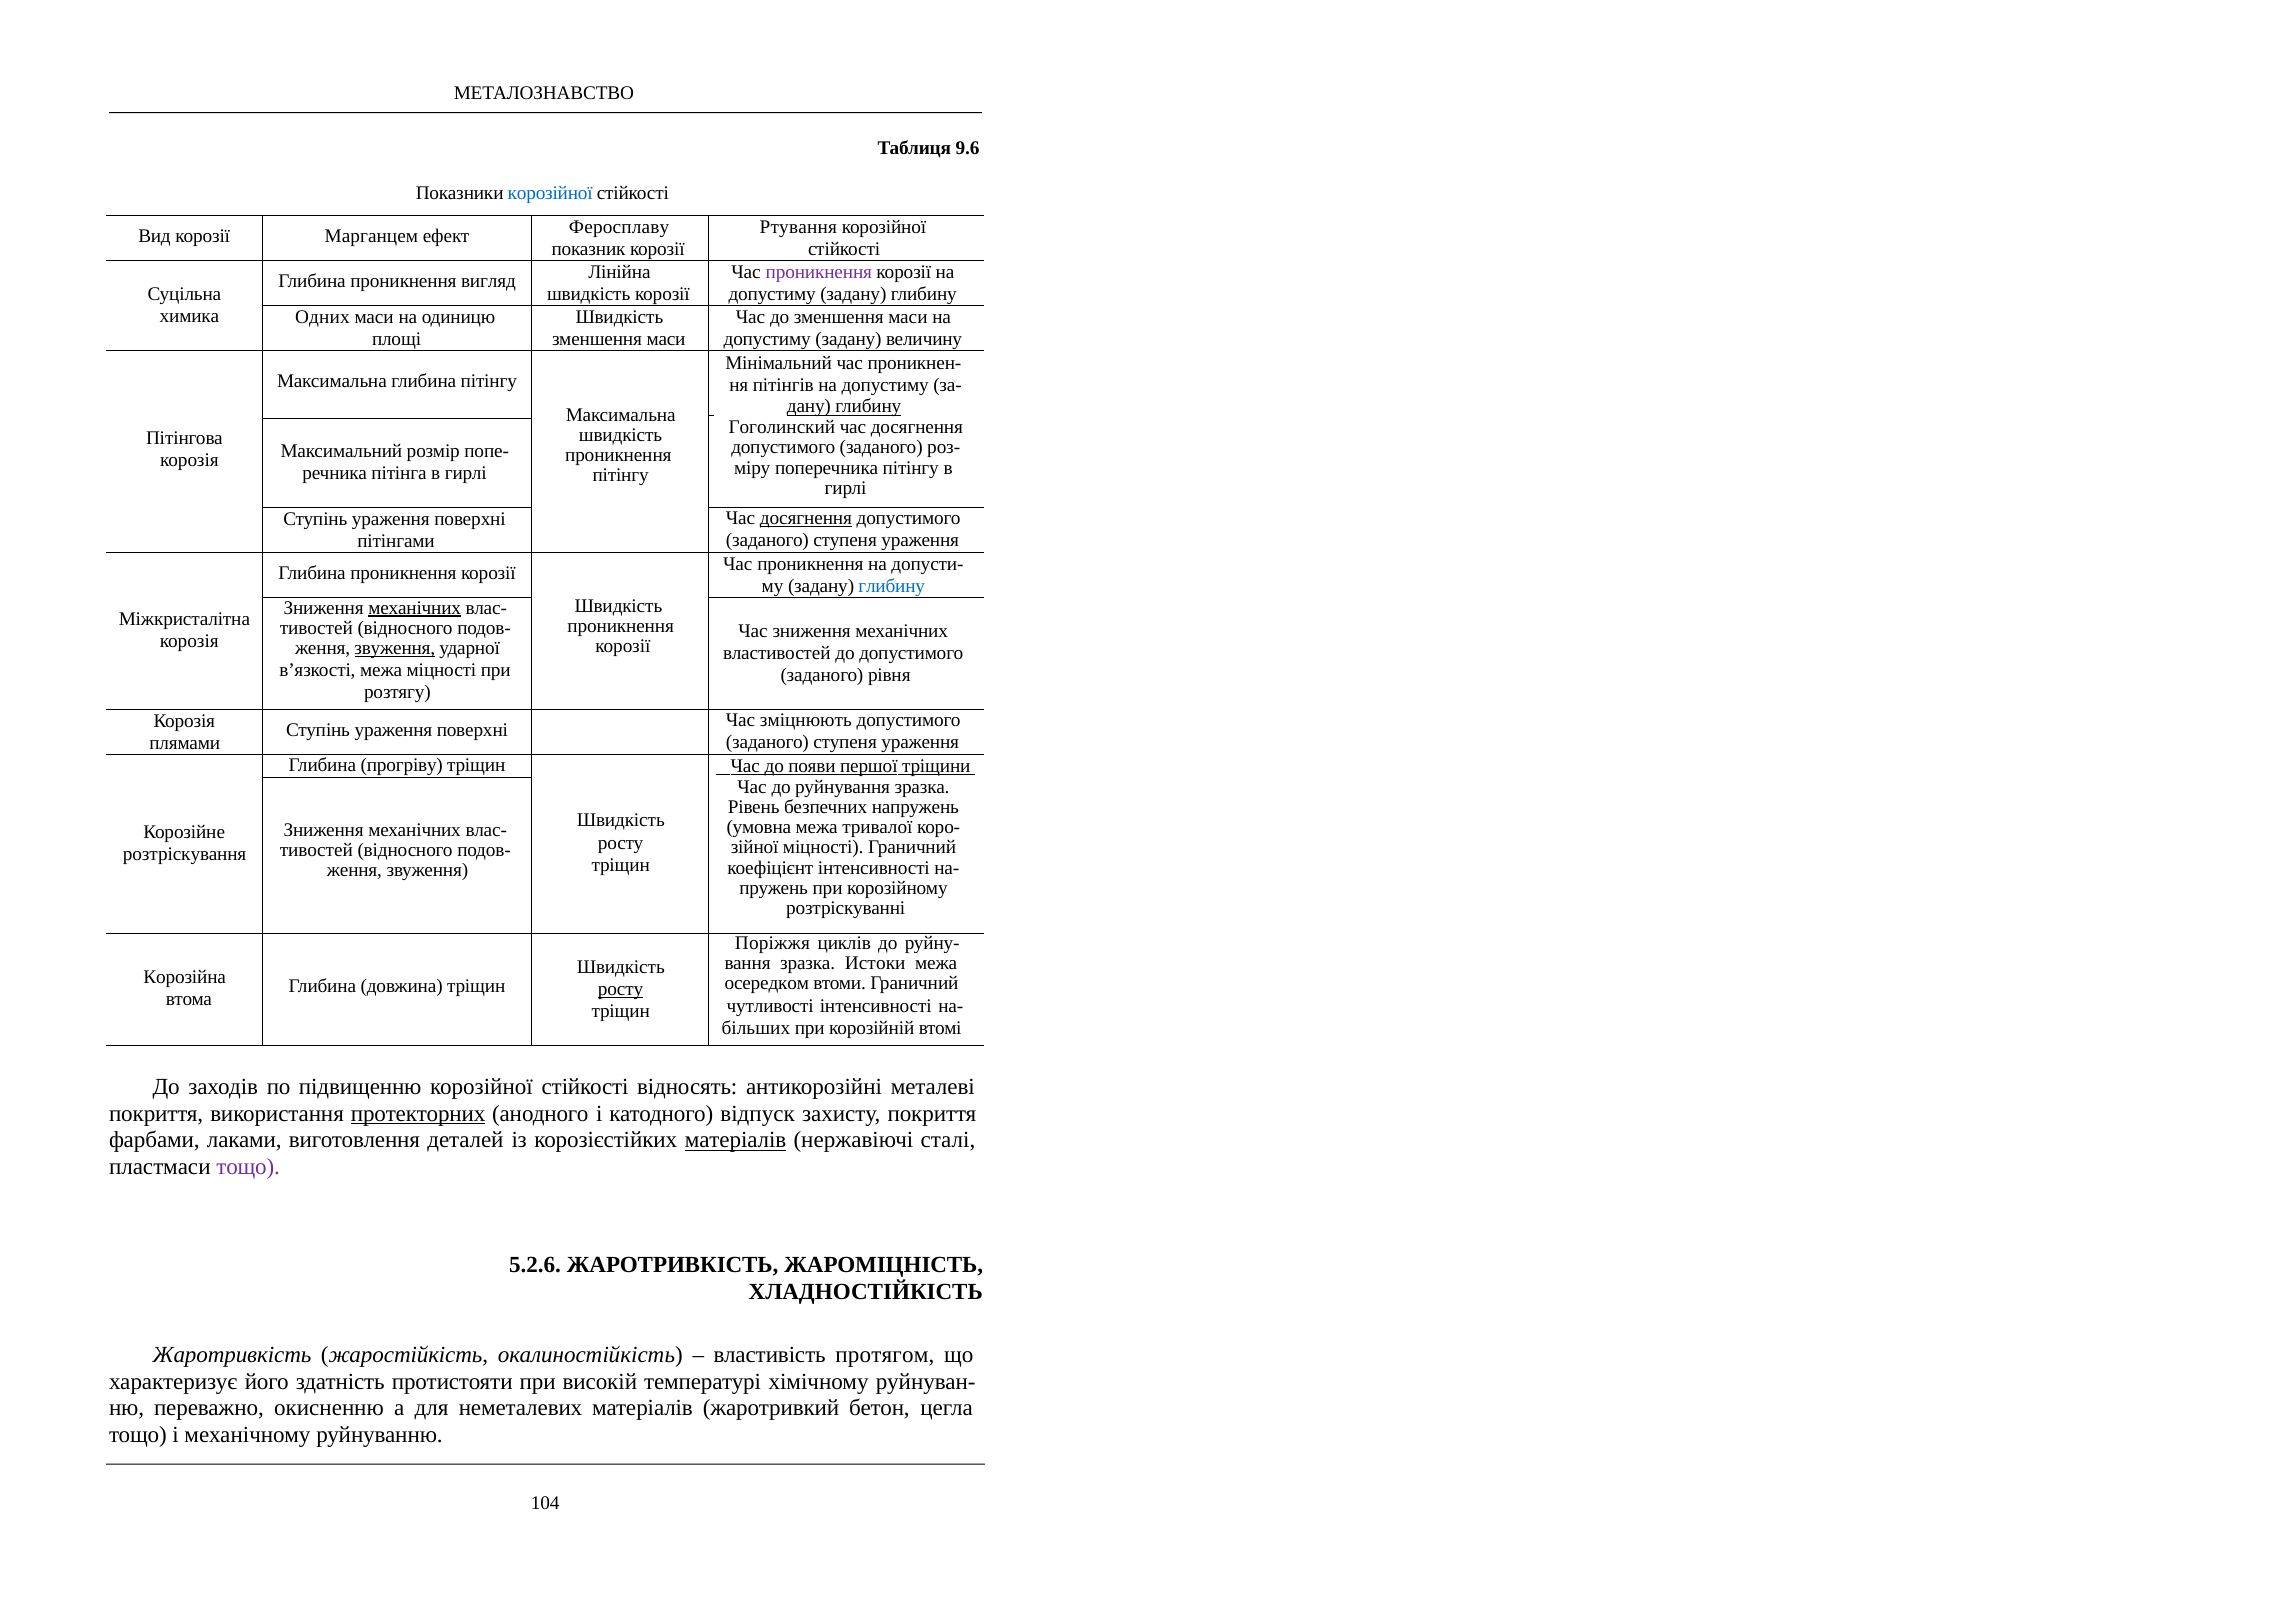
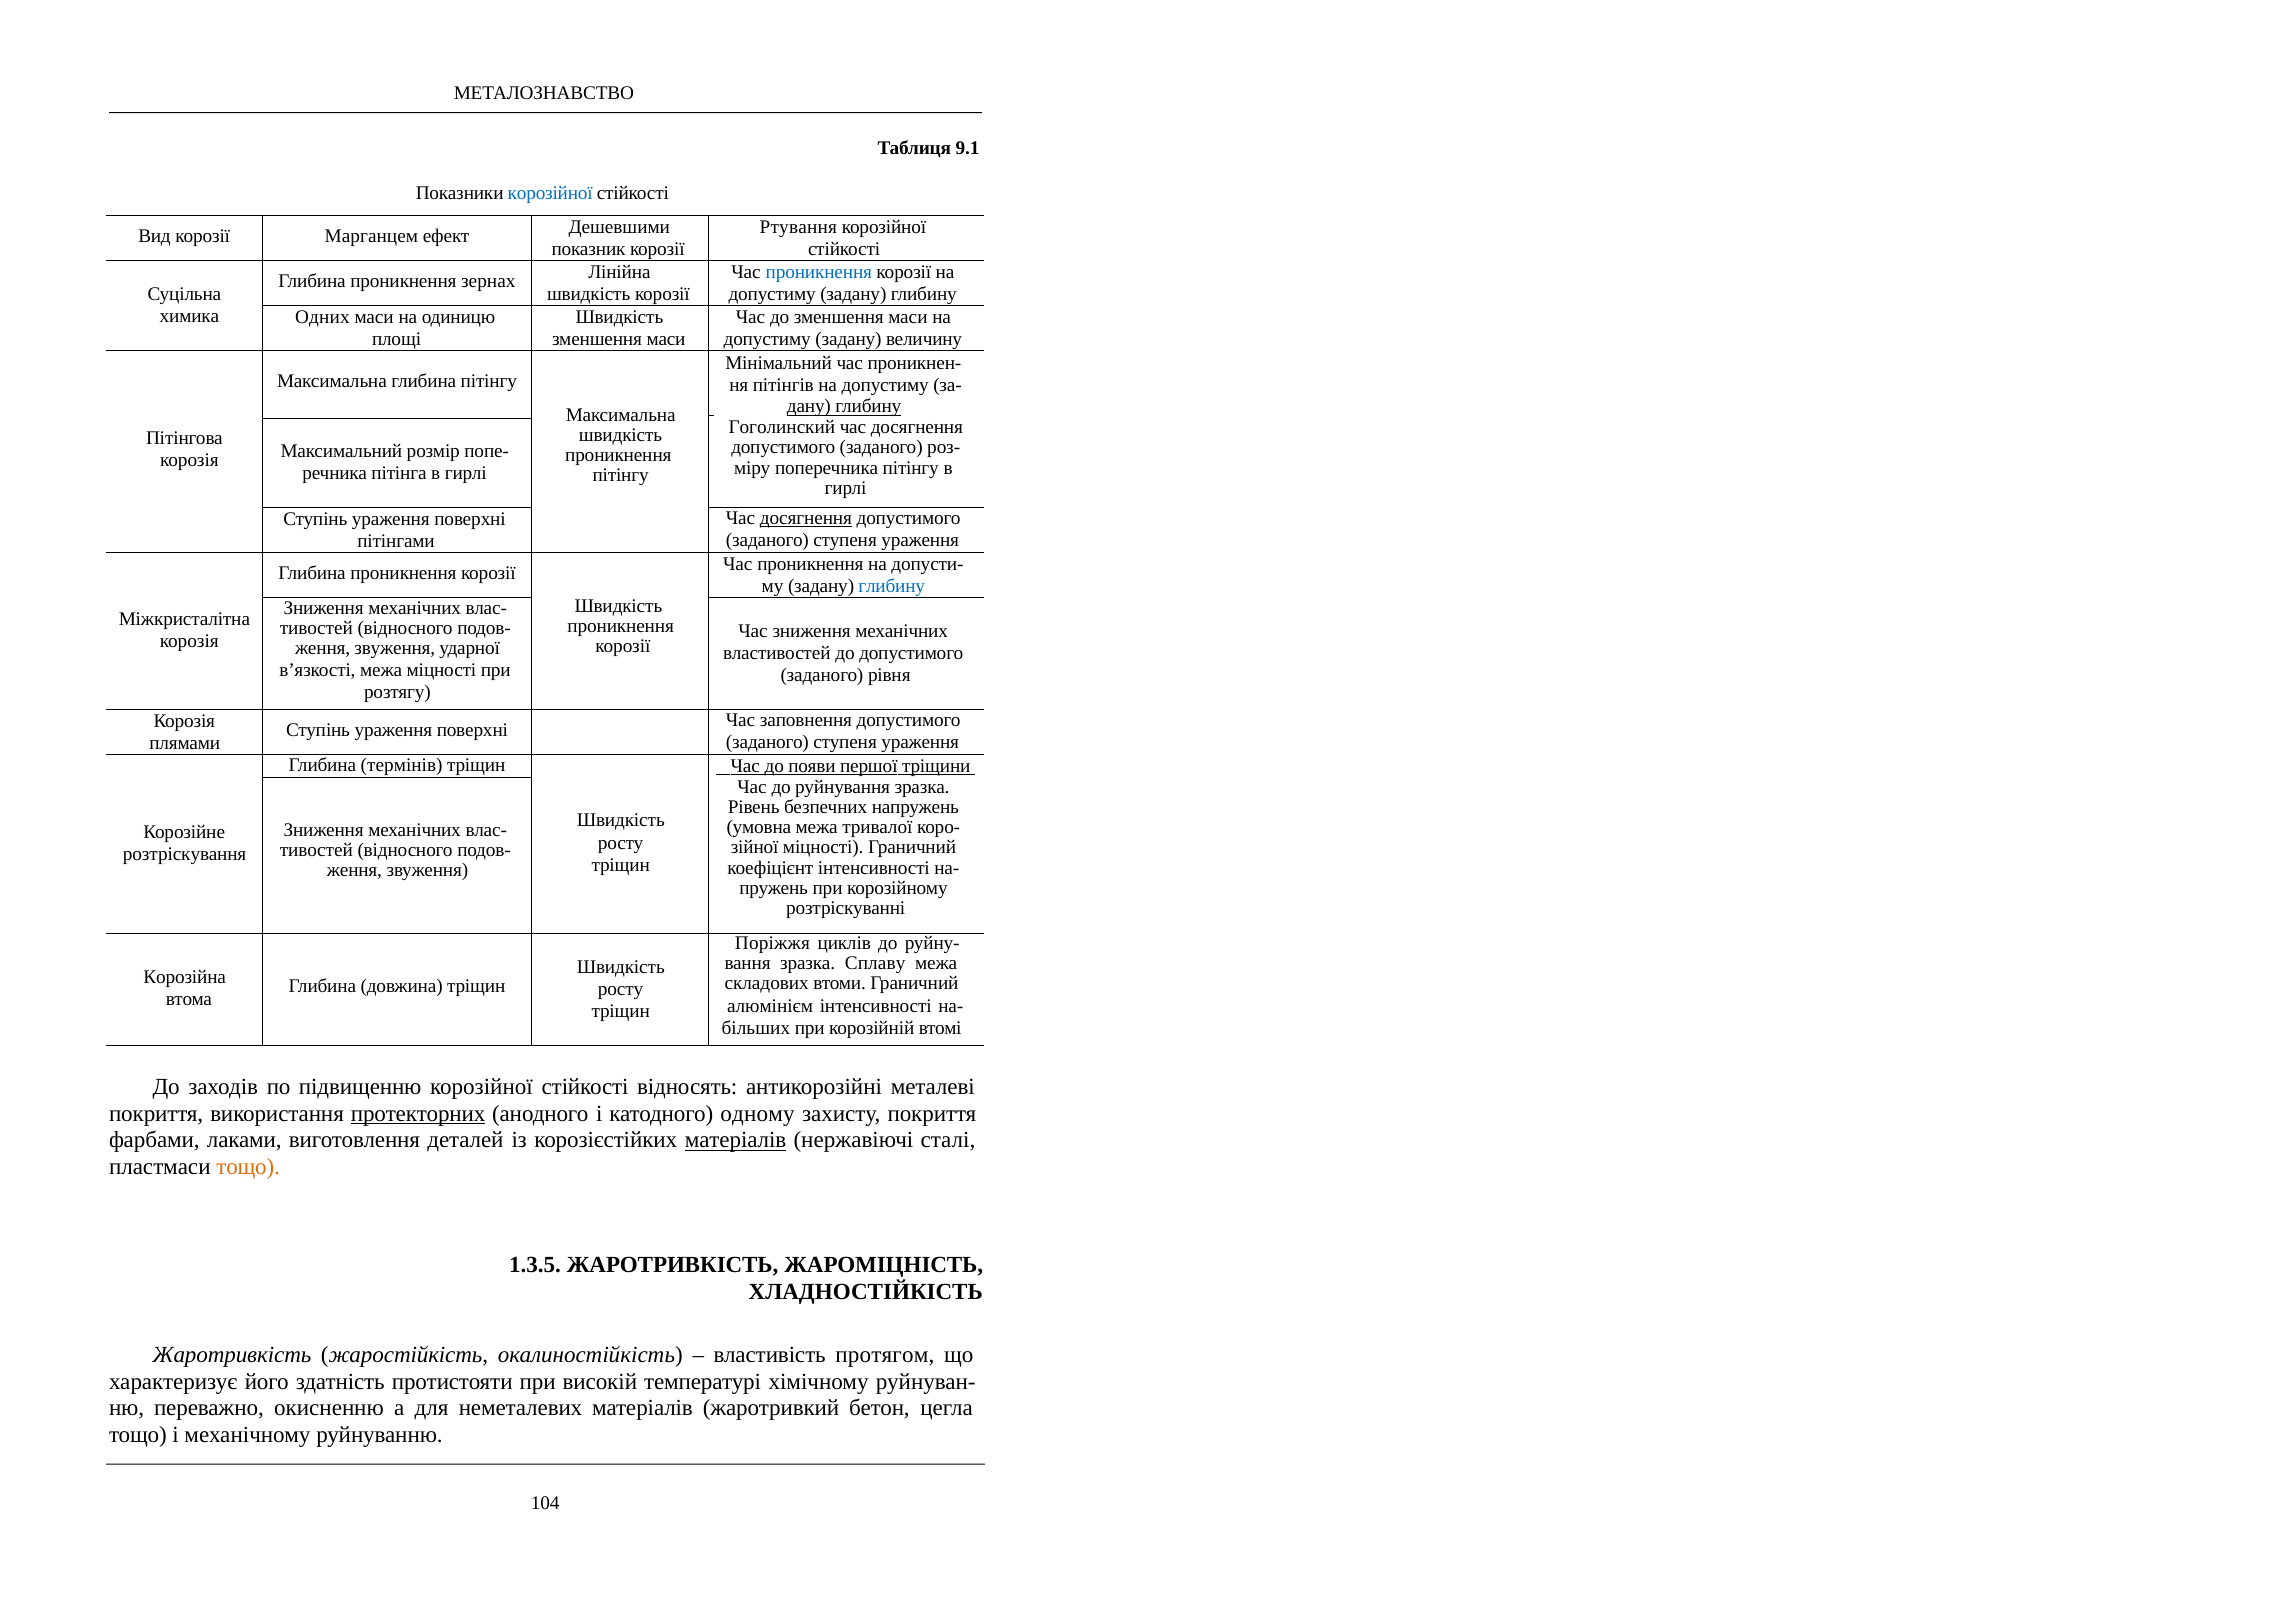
9.6: 9.6 -> 9.1
Феросплаву: Феросплаву -> Дешевшими
проникнення at (819, 272) colour: purple -> blue
вигляд: вигляд -> зернах
механічних at (415, 608) underline: present -> none
звуження at (395, 648) underline: present -> none
зміцнюють: зміцнюють -> заповнення
прогріву: прогріву -> термінів
Истоки: Истоки -> Сплаву
осередком: осередком -> складових
росту at (621, 989) underline: present -> none
чутливості: чутливості -> алюмінієм
відпуск: відпуск -> одному
тощо at (248, 1167) colour: purple -> orange
5.2.6: 5.2.6 -> 1.3.5
